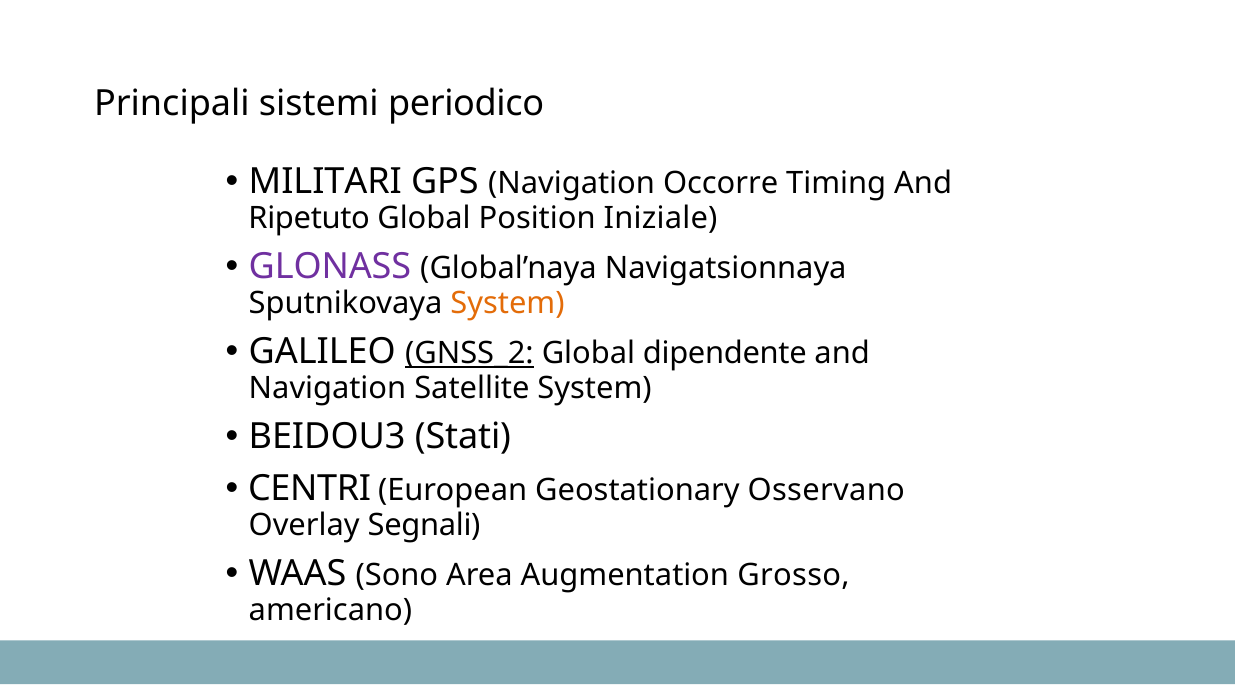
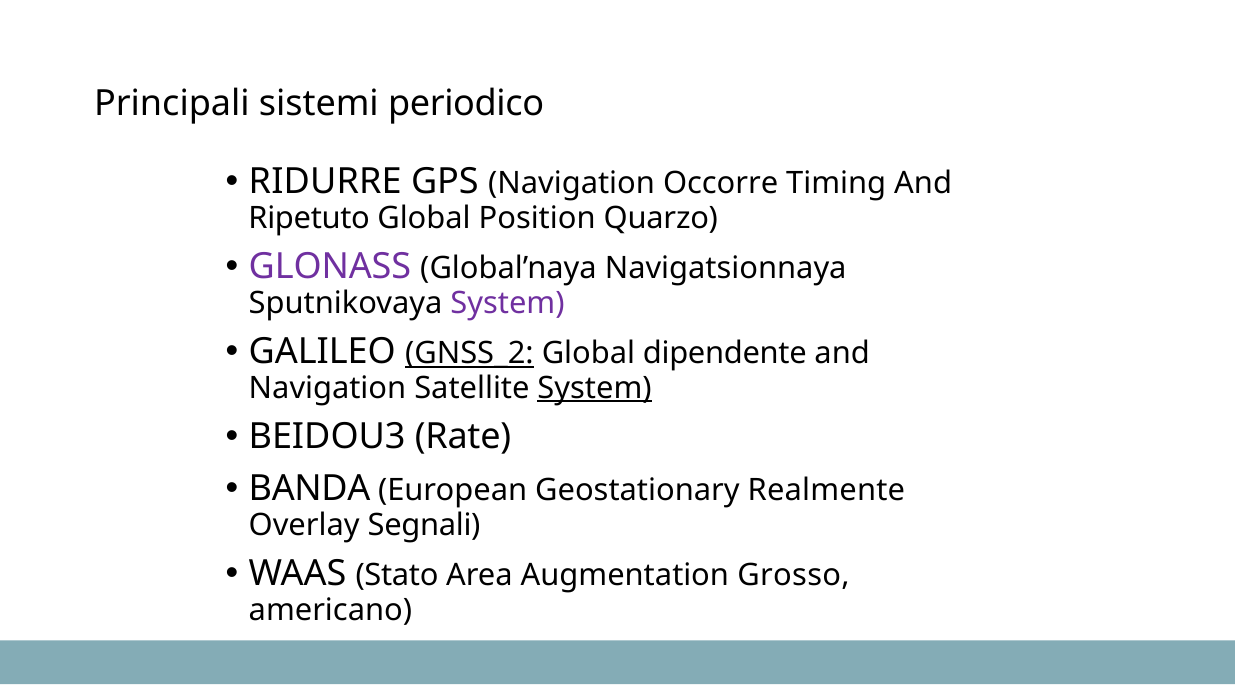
MILITARI: MILITARI -> RIDURRE
Iniziale: Iniziale -> Quarzo
System at (508, 303) colour: orange -> purple
System at (595, 388) underline: none -> present
Stati: Stati -> Rate
CENTRI: CENTRI -> BANDA
Osservano: Osservano -> Realmente
Sono: Sono -> Stato
